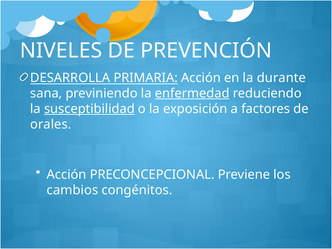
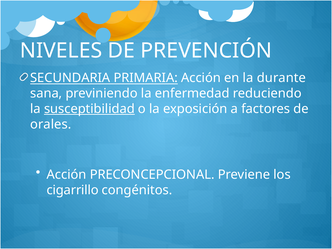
DESARROLLA: DESARROLLA -> SECUNDARIA
enfermedad underline: present -> none
cambios: cambios -> cigarrillo
